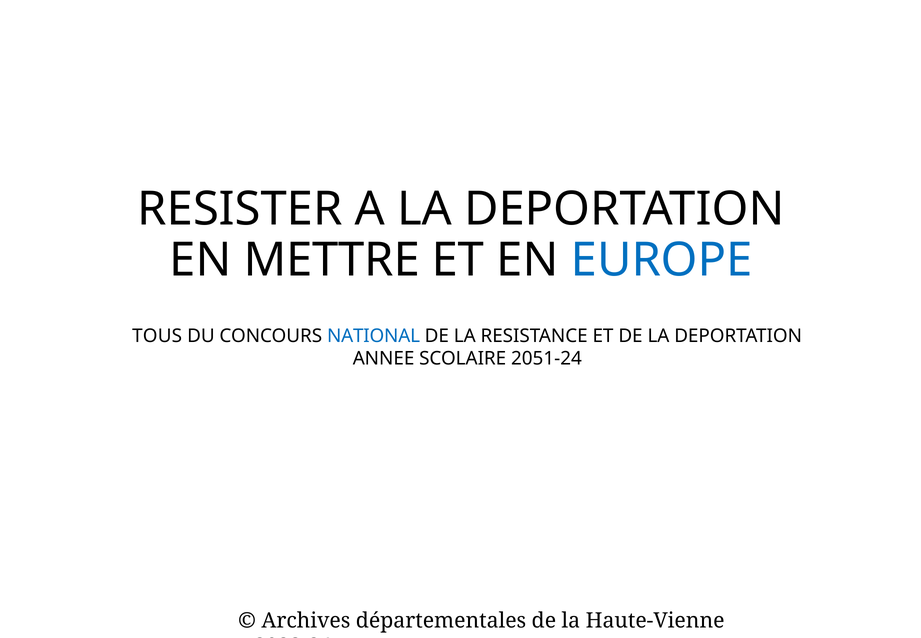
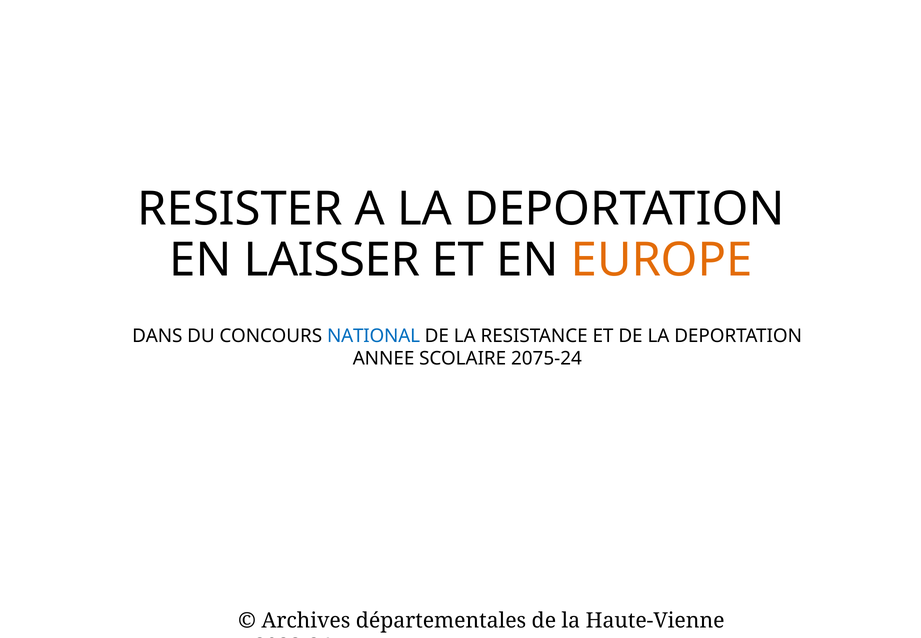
METTRE: METTRE -> LAISSER
EUROPE colour: blue -> orange
TOUS: TOUS -> DANS
2051-24: 2051-24 -> 2075-24
